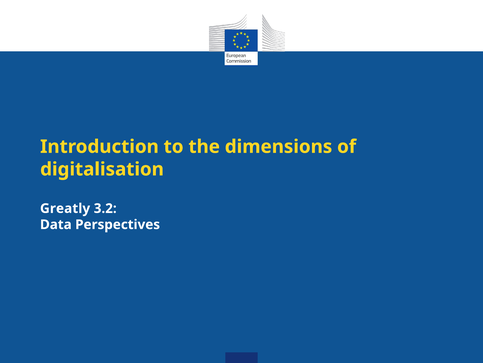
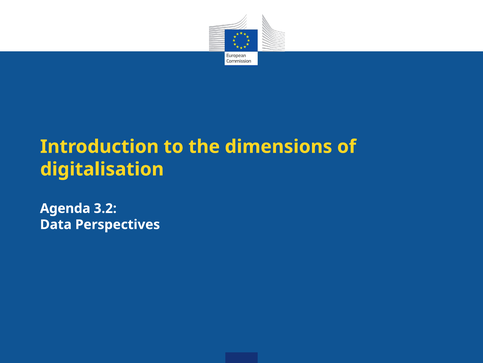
Greatly: Greatly -> Agenda
